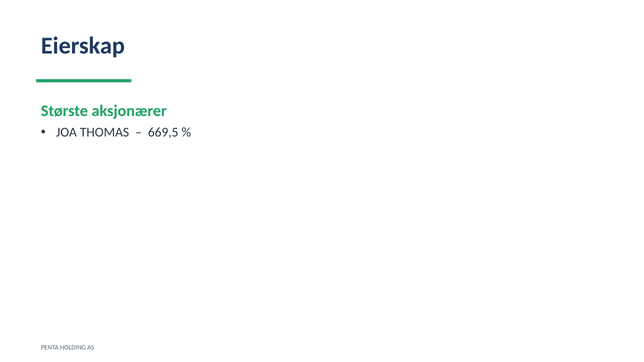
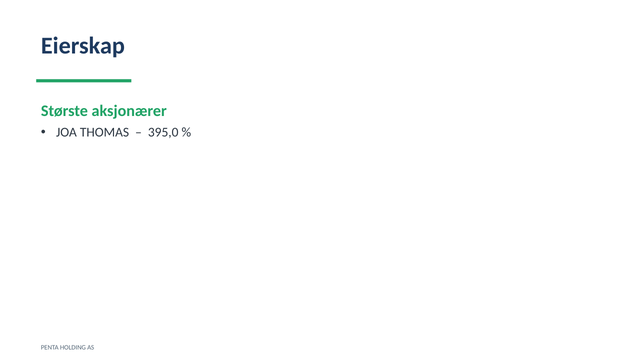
669,5: 669,5 -> 395,0
